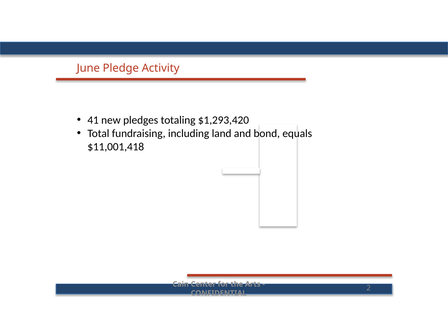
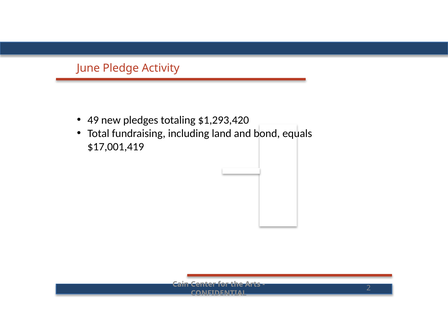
41: 41 -> 49
$11,001,418: $11,001,418 -> $17,001,419
